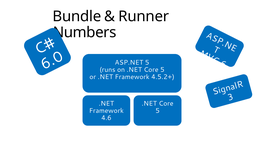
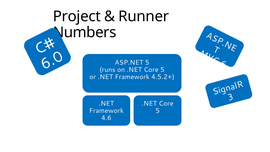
Bundle: Bundle -> Project
